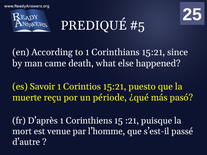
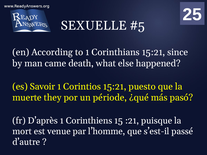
PREDIQUÉ: PREDIQUÉ -> SEXUELLE
reçu: reçu -> they
